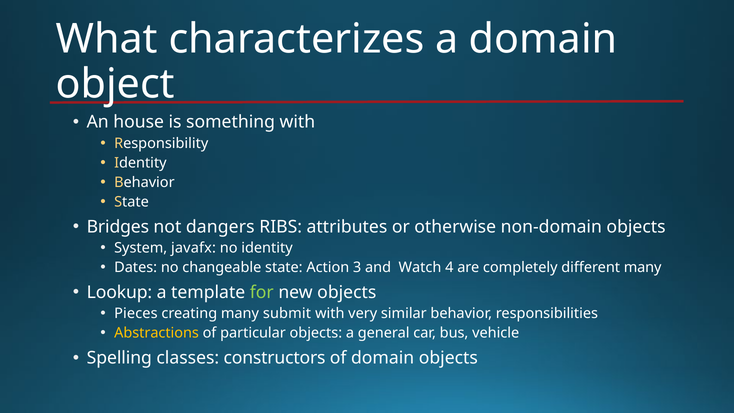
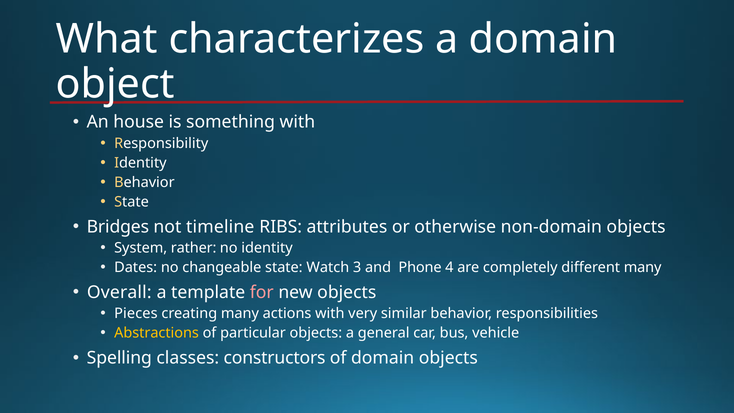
dangers: dangers -> timeline
javafx: javafx -> rather
Action: Action -> Watch
Watch: Watch -> Phone
Lookup: Lookup -> Overall
for colour: light green -> pink
submit: submit -> actions
